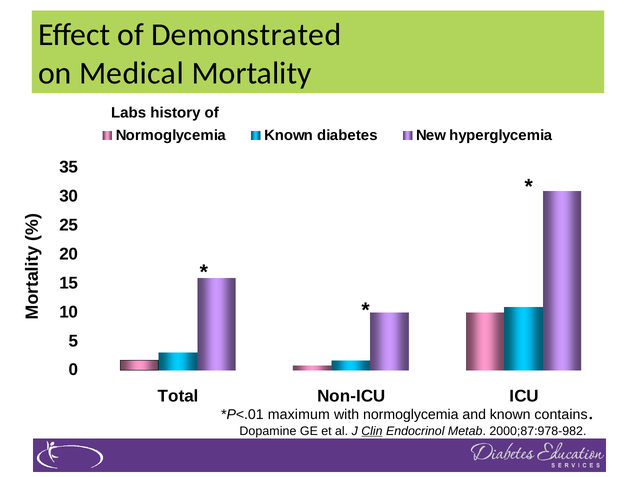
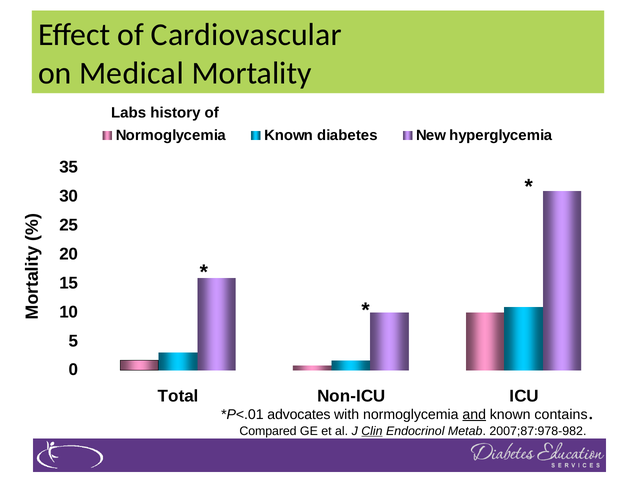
Demonstrated: Demonstrated -> Cardiovascular
maximum: maximum -> advocates
and underline: none -> present
Dopamine: Dopamine -> Compared
2000;87:978-982: 2000;87:978-982 -> 2007;87:978-982
